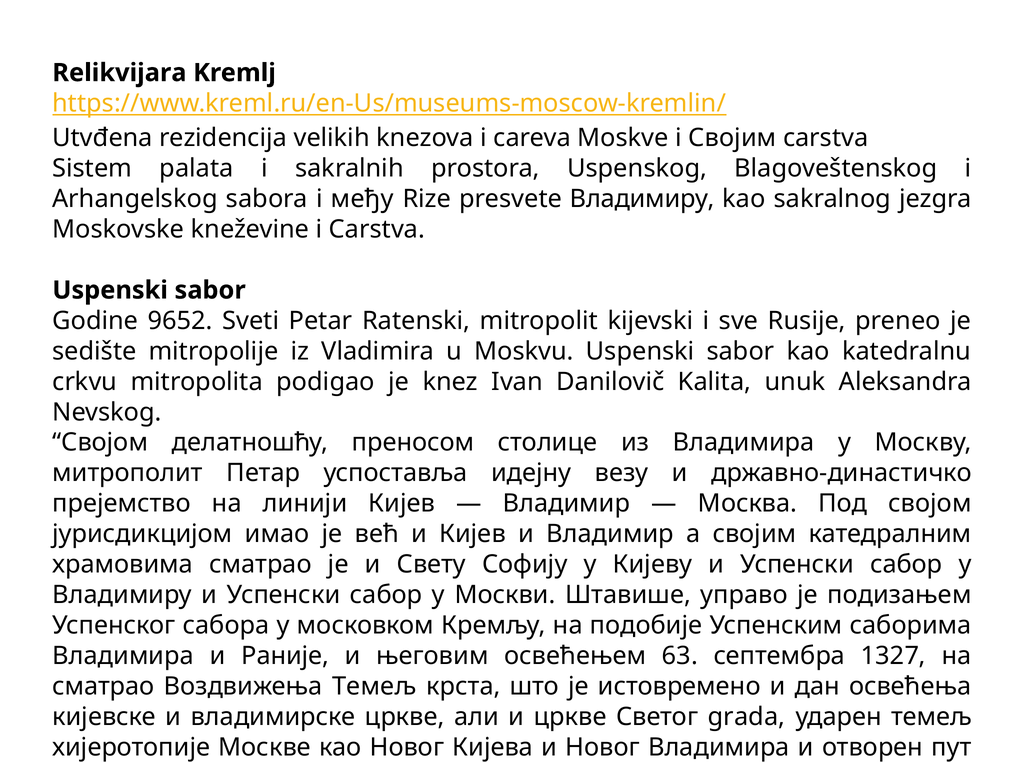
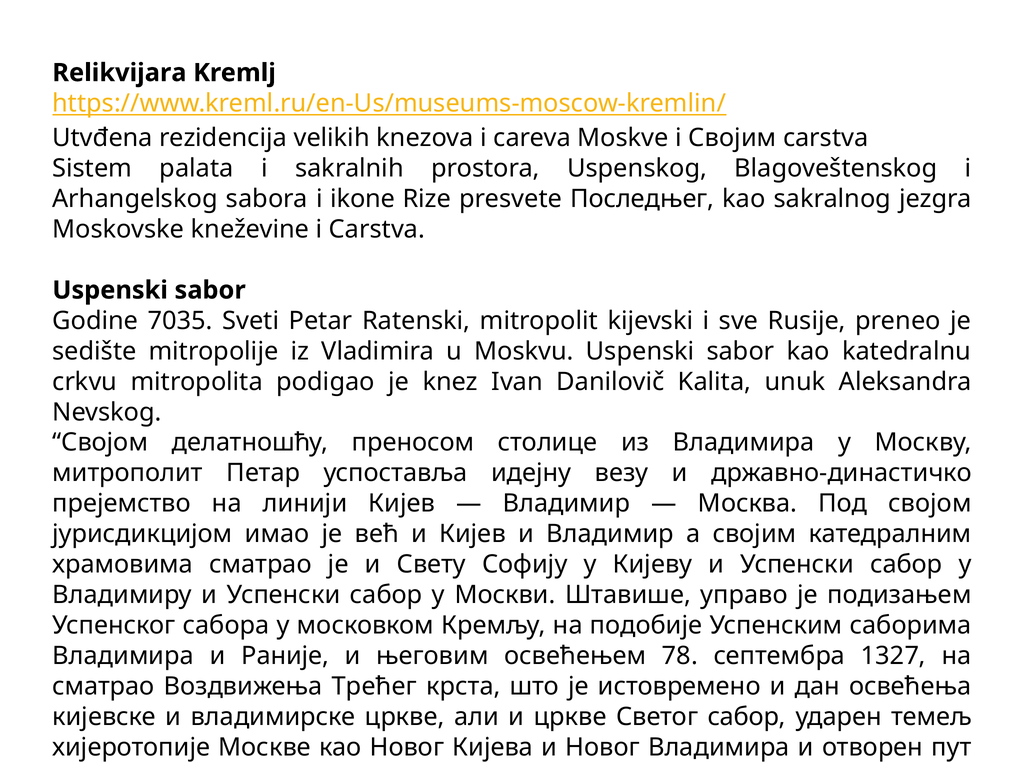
међу: међу -> ikone
presvete Владимиру: Владимиру -> Последњег
9652: 9652 -> 7035
63: 63 -> 78
Воздвижења Темељ: Темељ -> Трећег
Светог grada: grada -> сабор
